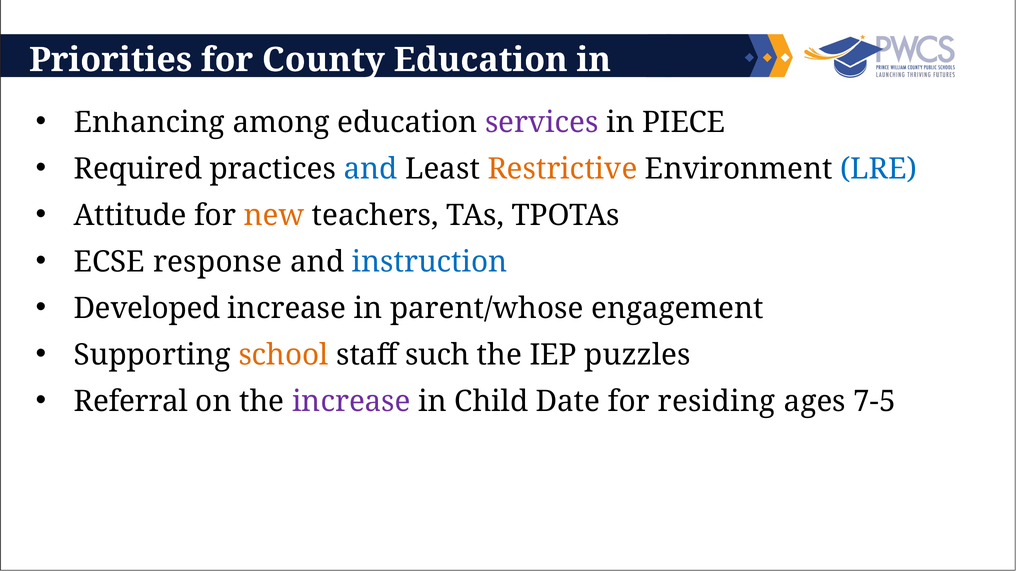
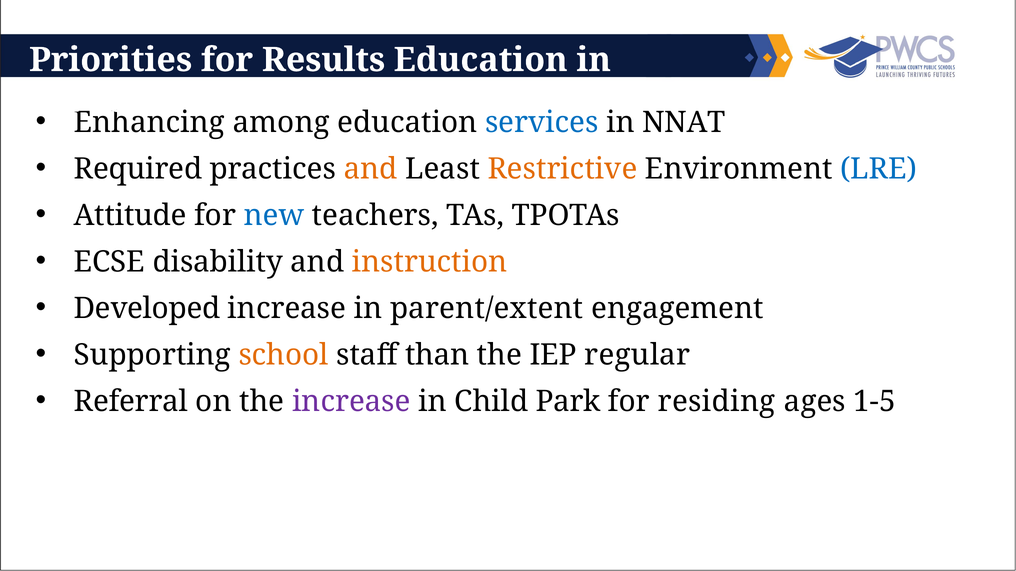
County: County -> Results
services colour: purple -> blue
PIECE: PIECE -> NNAT
and at (371, 169) colour: blue -> orange
new colour: orange -> blue
response: response -> disability
instruction colour: blue -> orange
parent/whose: parent/whose -> parent/extent
such: such -> than
puzzles: puzzles -> regular
Date: Date -> Park
7-5: 7-5 -> 1-5
